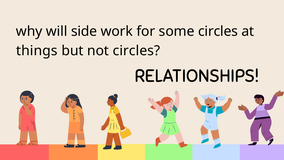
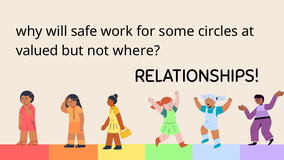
side: side -> safe
things: things -> valued
not circles: circles -> where
